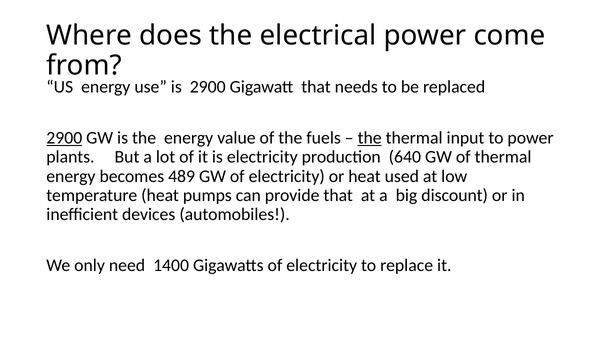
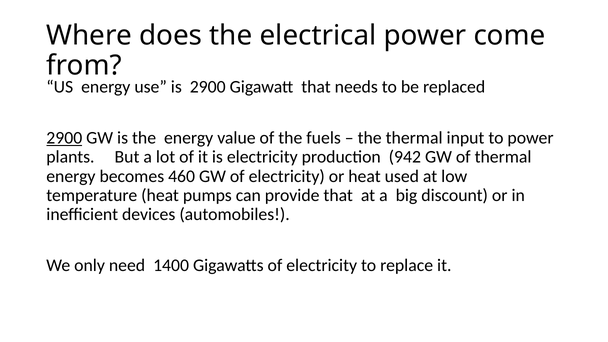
the at (370, 138) underline: present -> none
640: 640 -> 942
489: 489 -> 460
